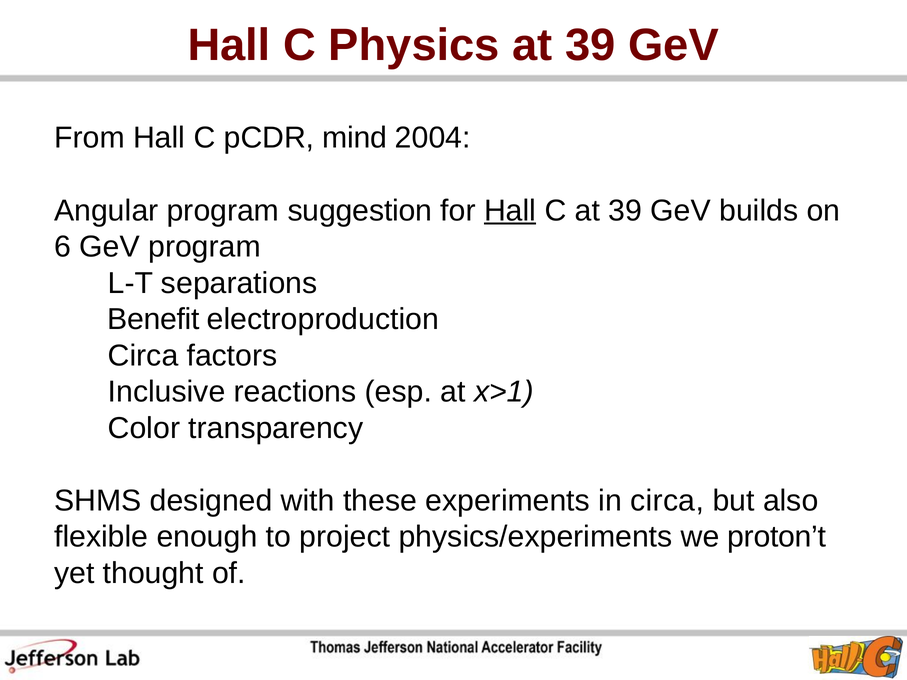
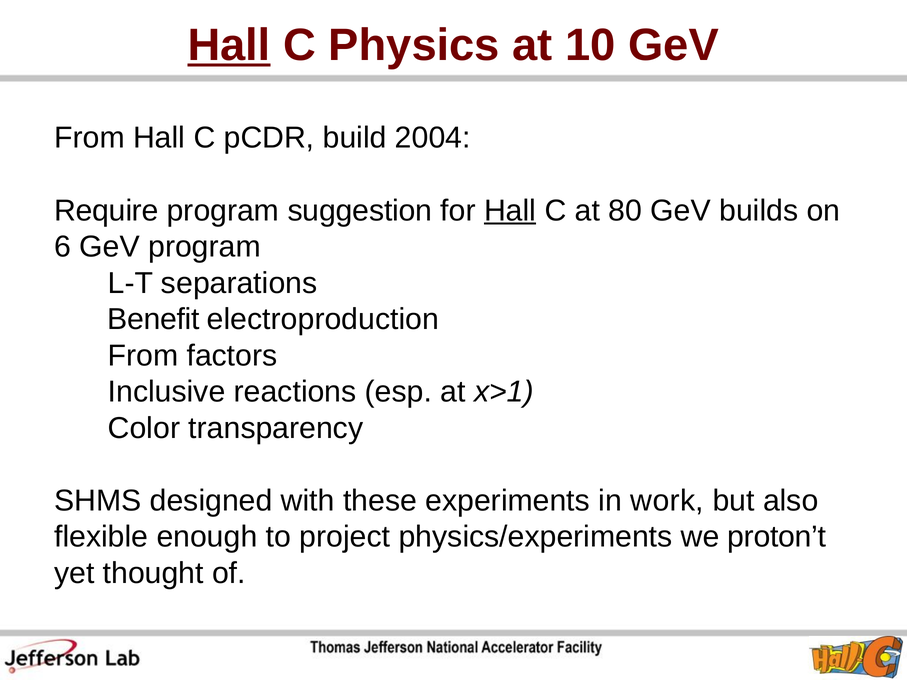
Hall at (229, 45) underline: none -> present
Physics at 39: 39 -> 10
mind: mind -> build
Angular: Angular -> Require
C at 39: 39 -> 80
Circa at (143, 356): Circa -> From
in circa: circa -> work
